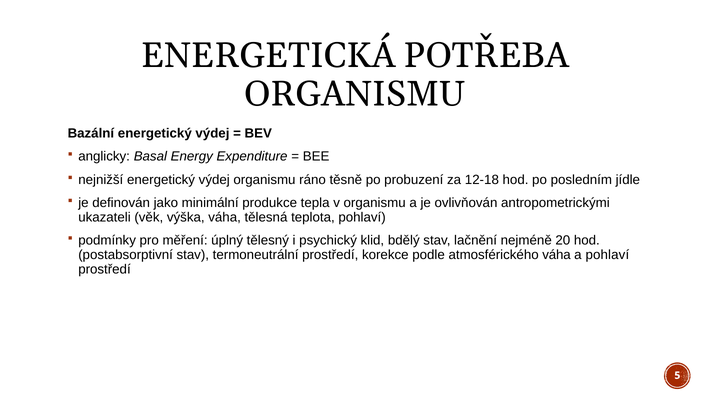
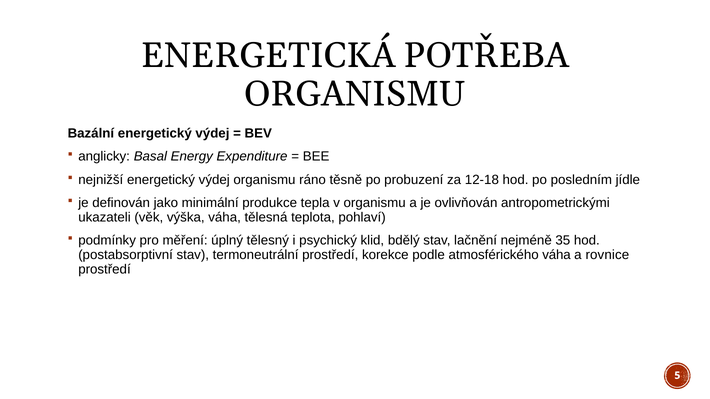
20: 20 -> 35
a pohlaví: pohlaví -> rovnice
